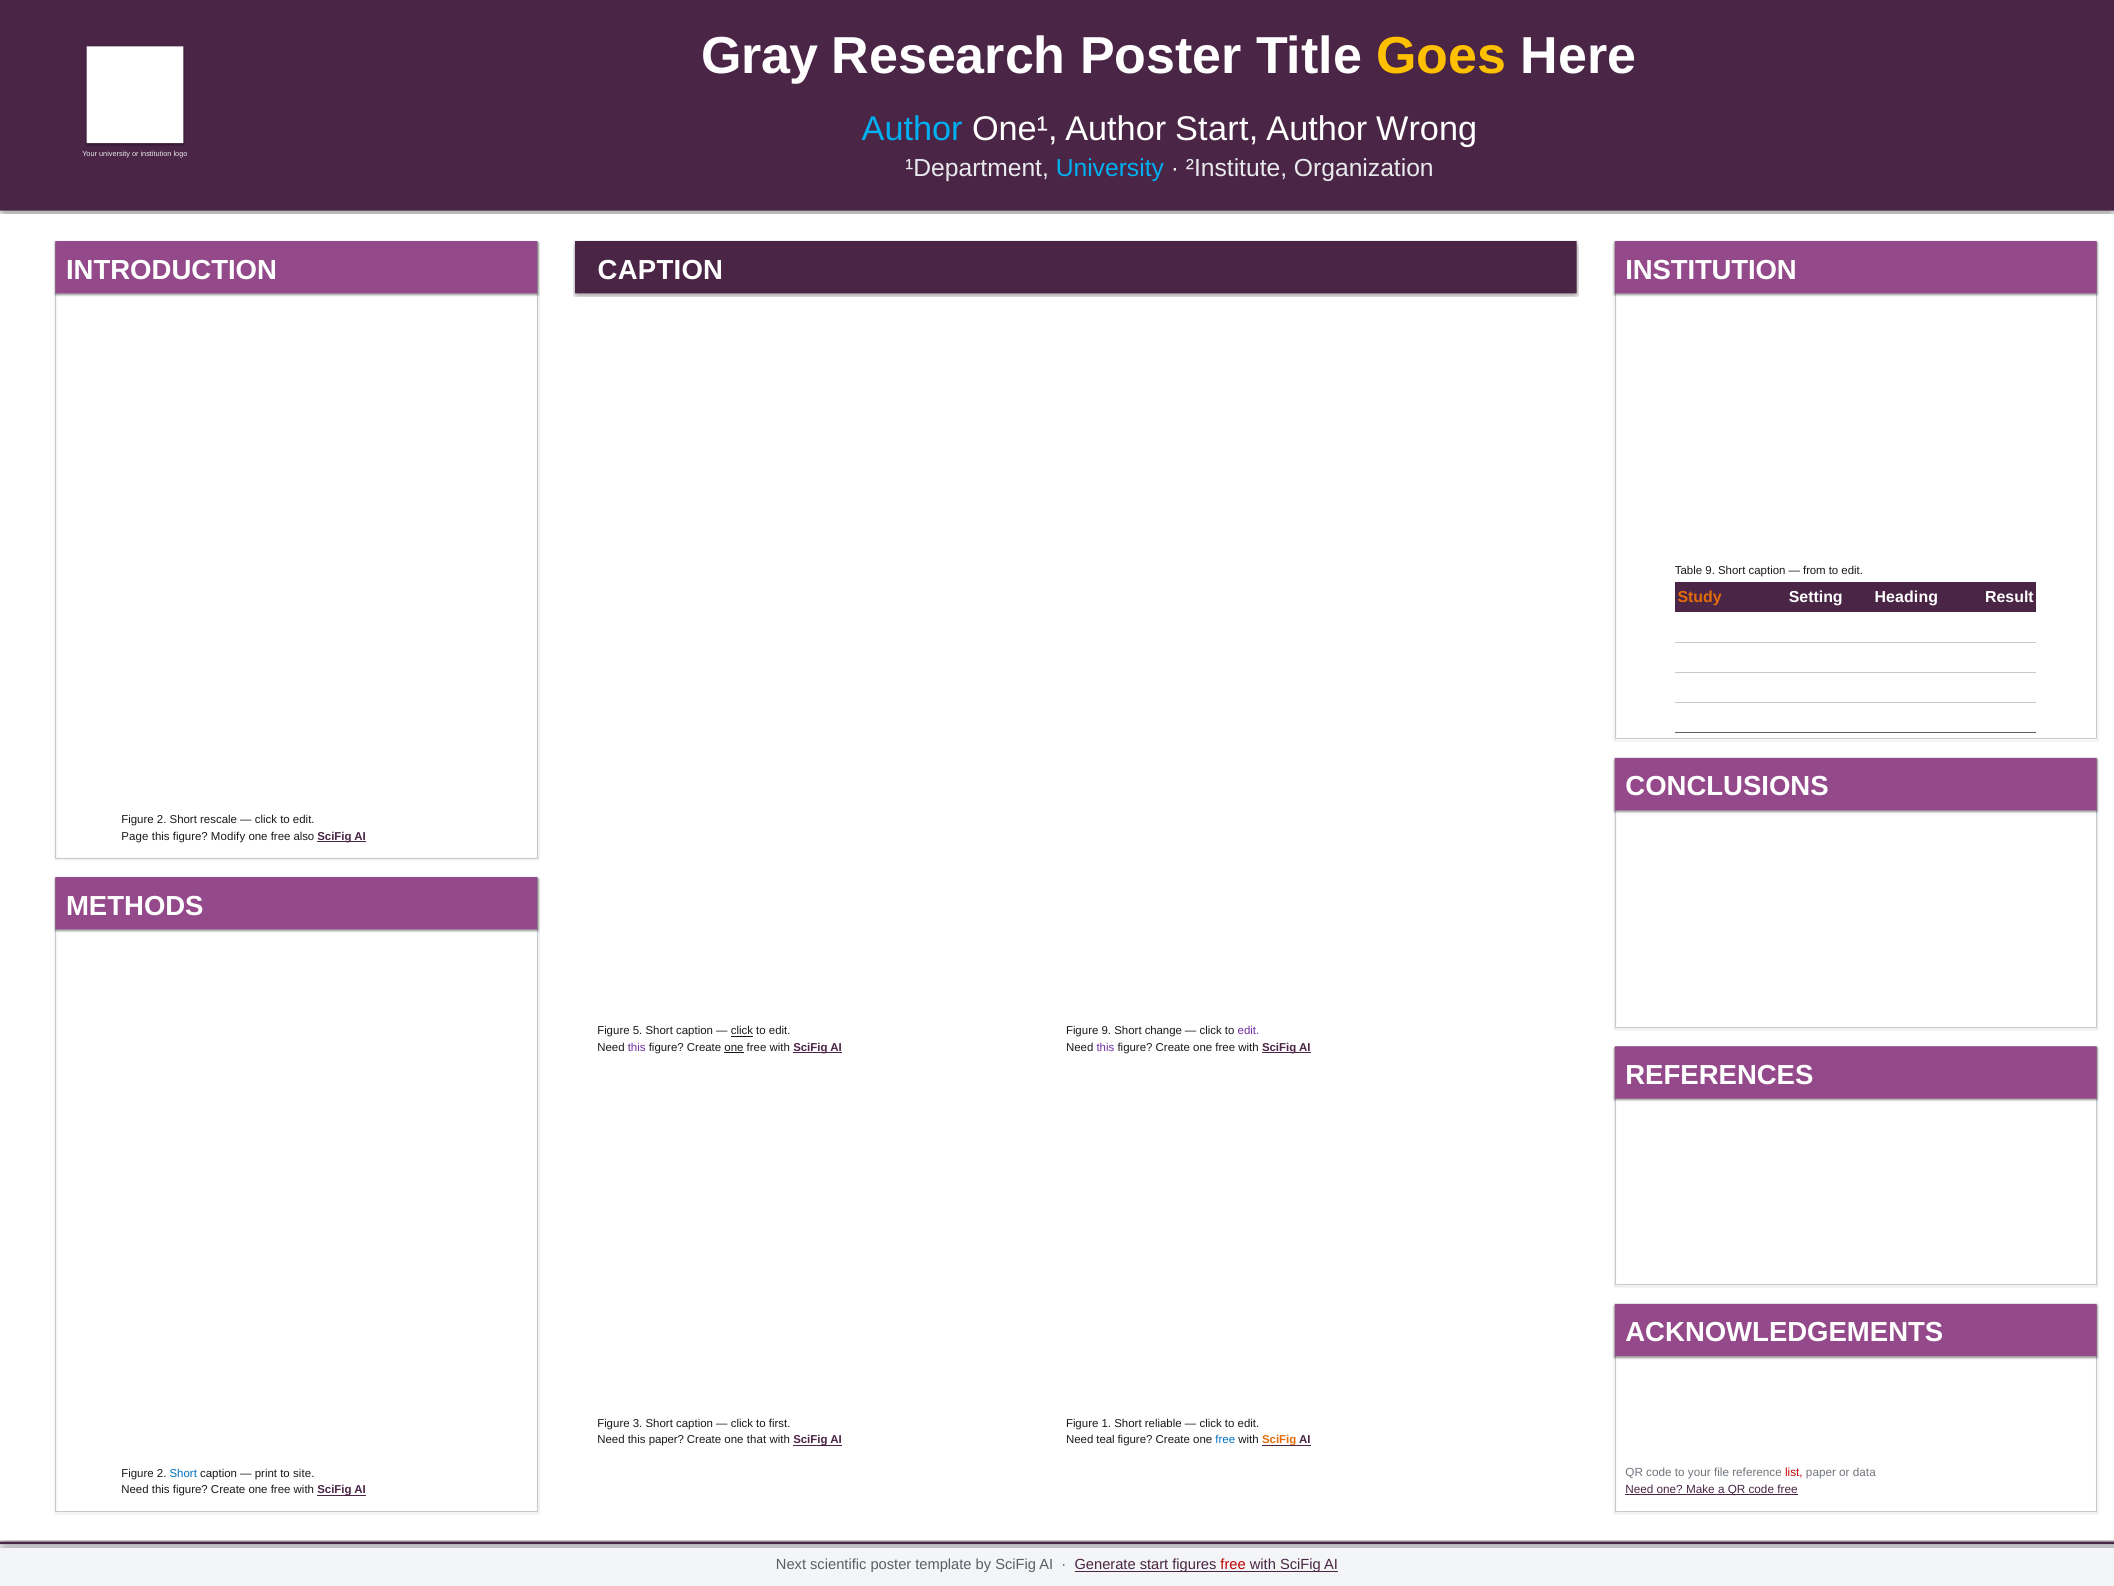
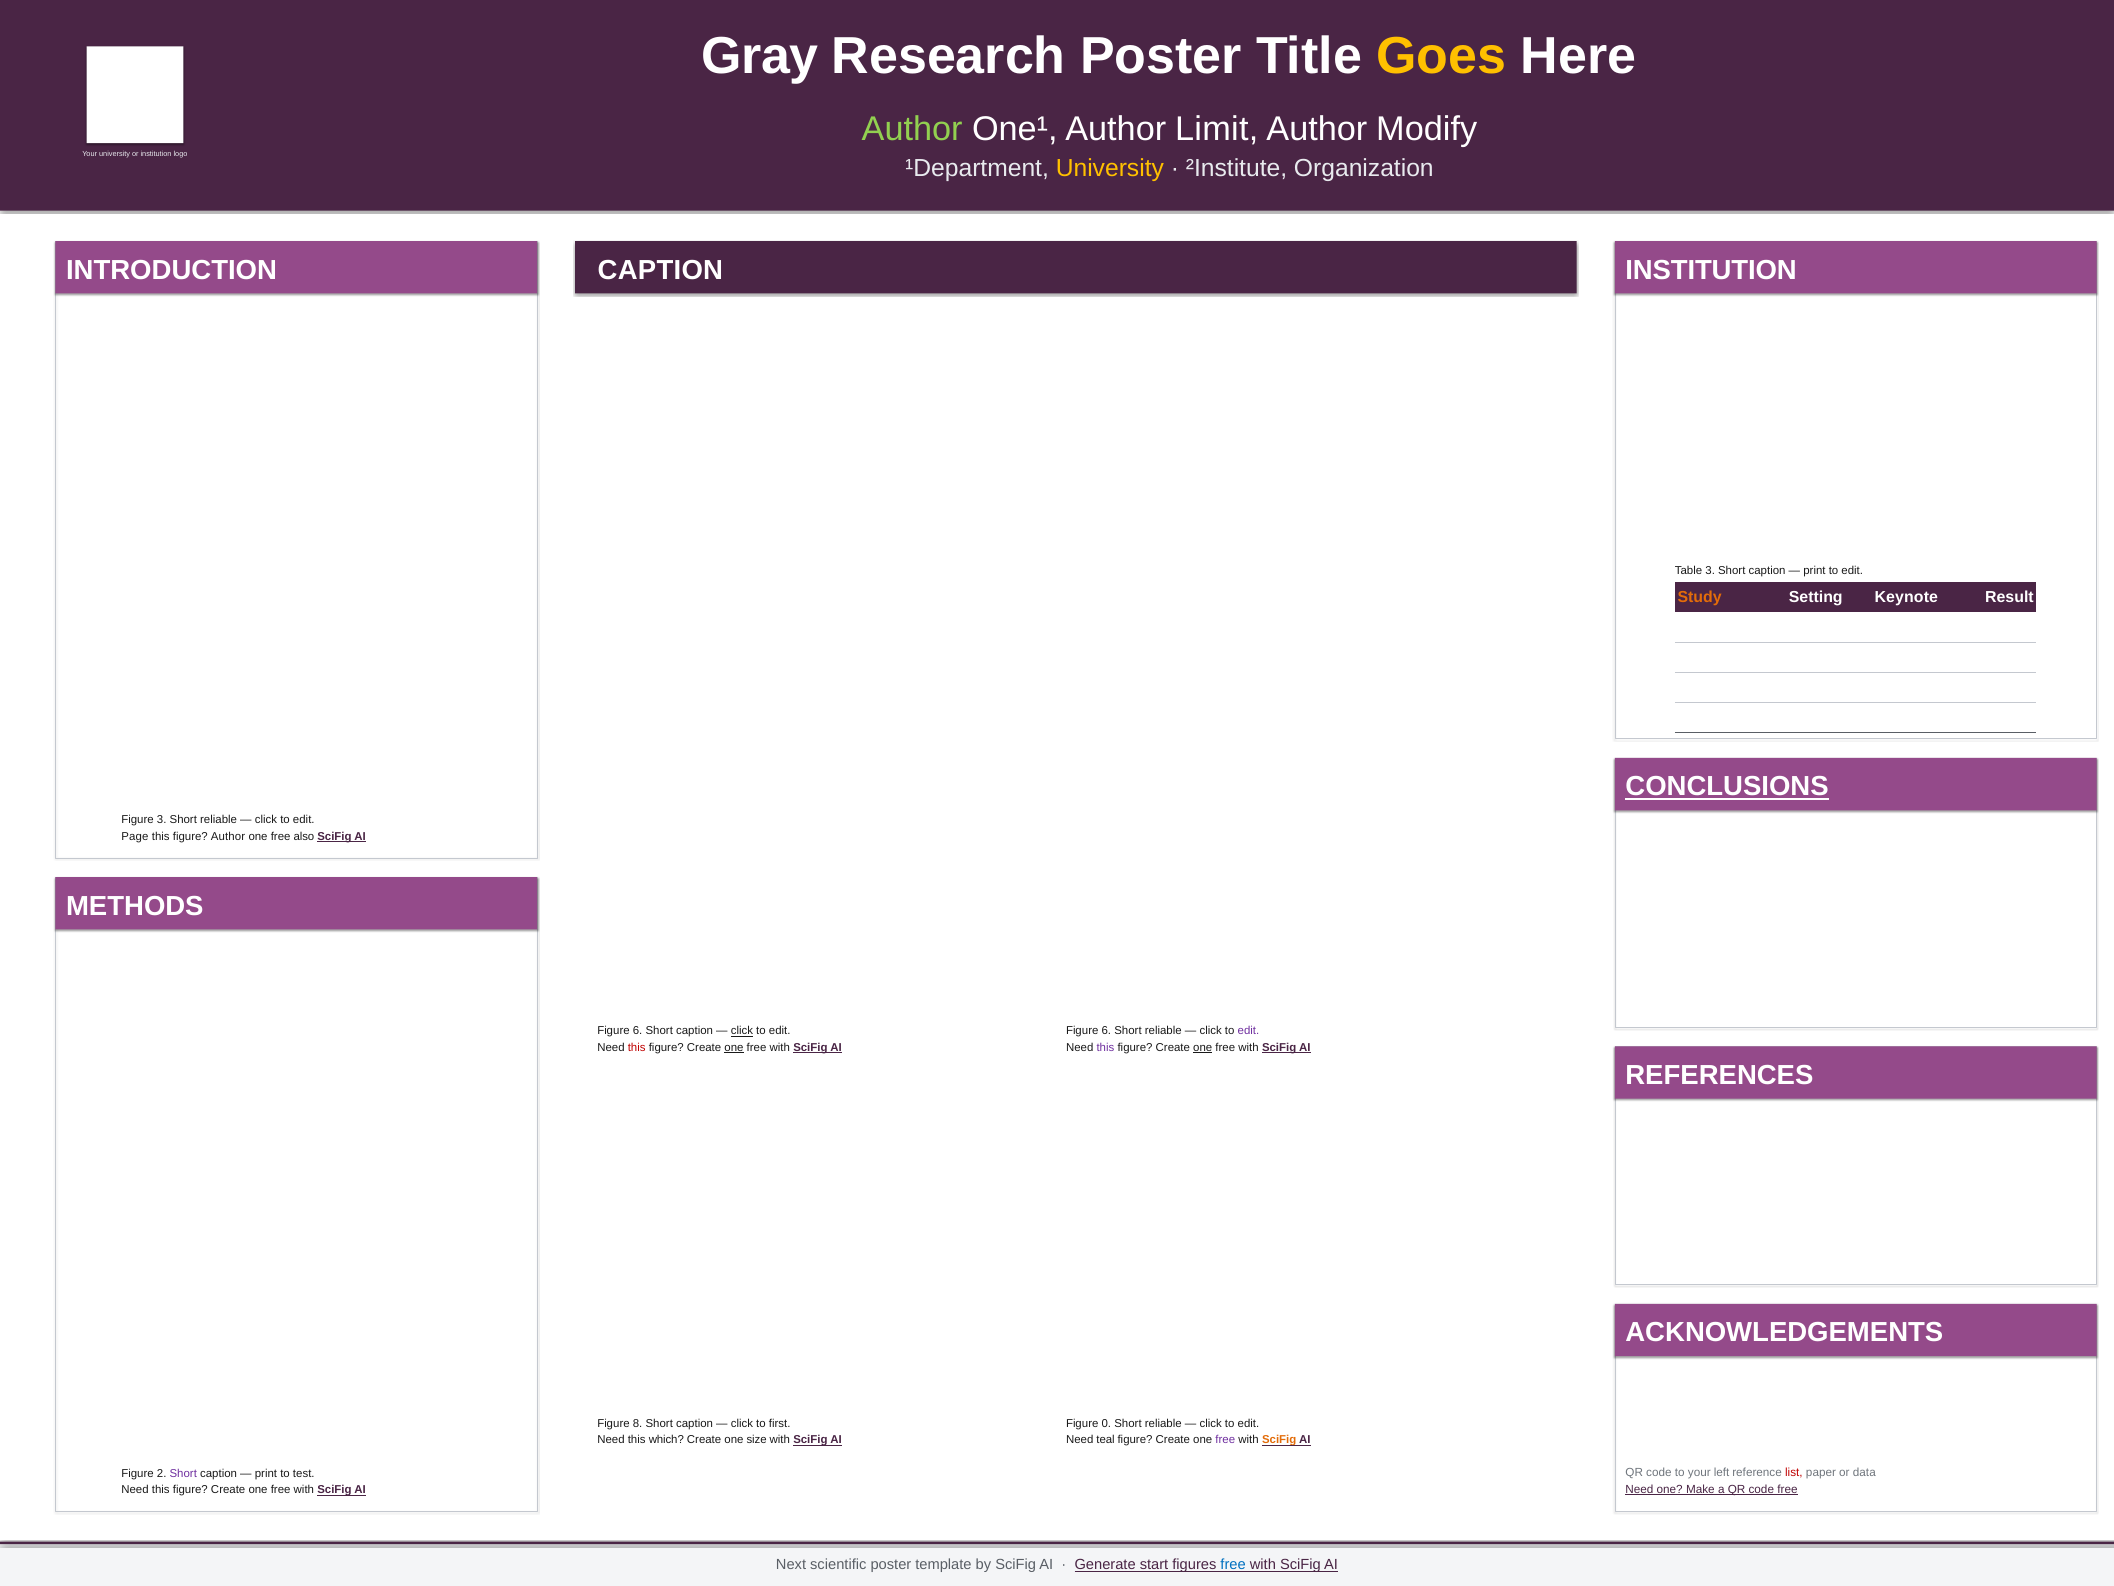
Author at (912, 129) colour: light blue -> light green
Author Start: Start -> Limit
Wrong: Wrong -> Modify
University at (1110, 169) colour: light blue -> yellow
Table 9: 9 -> 3
from at (1815, 571): from -> print
Heading: Heading -> Keynote
CONCLUSIONS underline: none -> present
2 at (162, 820): 2 -> 3
rescale at (219, 820): rescale -> reliable
figure Modify: Modify -> Author
5 at (638, 1031): 5 -> 6
9 at (1106, 1031): 9 -> 6
change at (1163, 1031): change -> reliable
this at (637, 1047) colour: purple -> red
one at (1203, 1047) underline: none -> present
3: 3 -> 8
1: 1 -> 0
this paper: paper -> which
that: that -> size
free at (1225, 1440) colour: blue -> purple
file: file -> left
Short at (183, 1473) colour: blue -> purple
site: site -> test
free at (1233, 1564) colour: red -> blue
